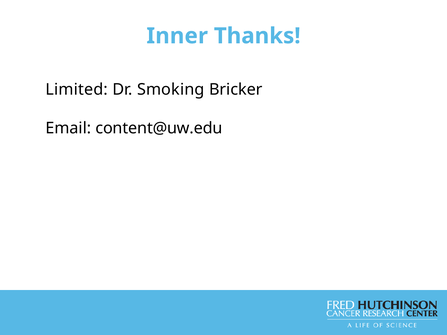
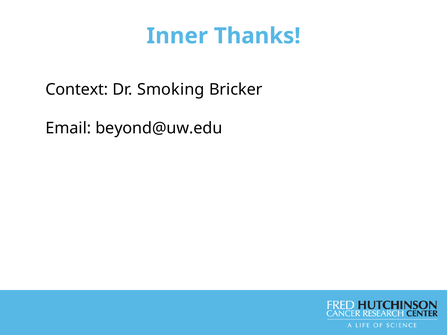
Limited: Limited -> Context
content@uw.edu: content@uw.edu -> beyond@uw.edu
